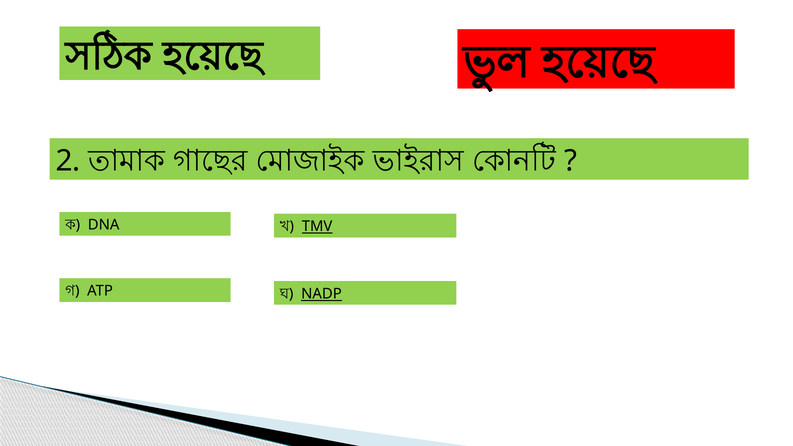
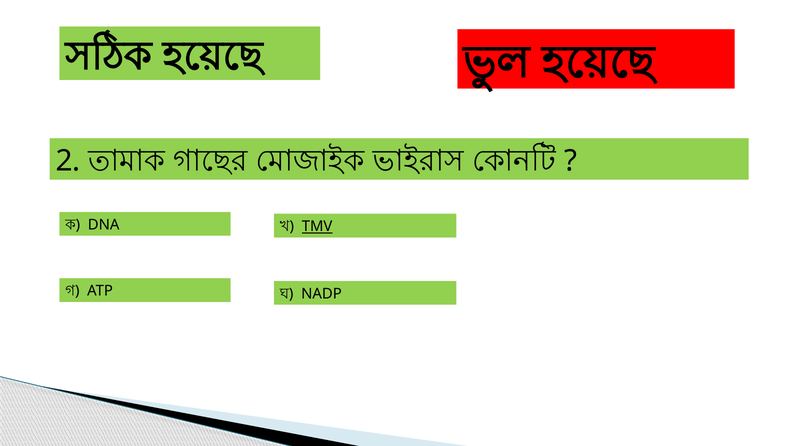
NADP underline: present -> none
